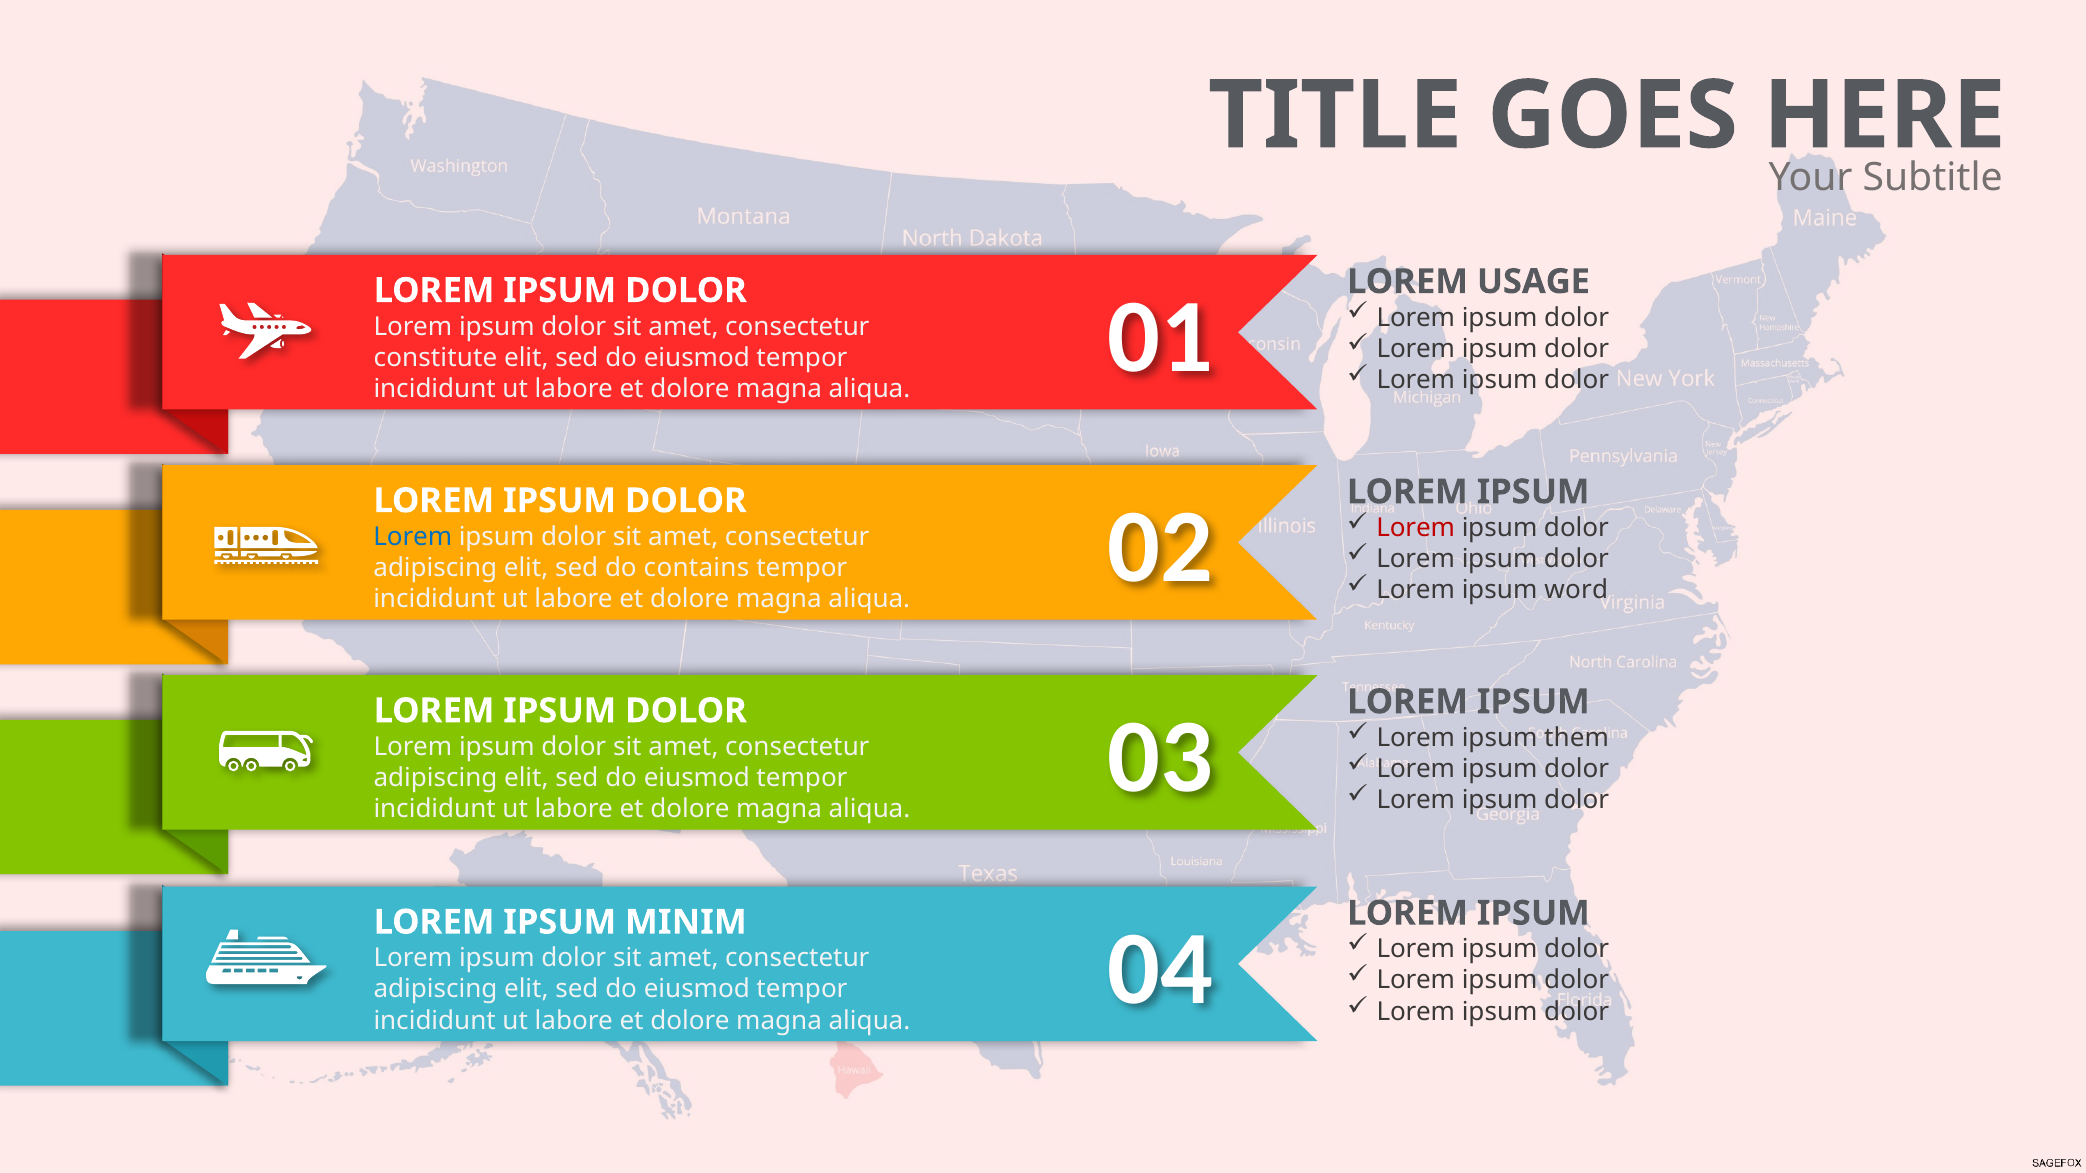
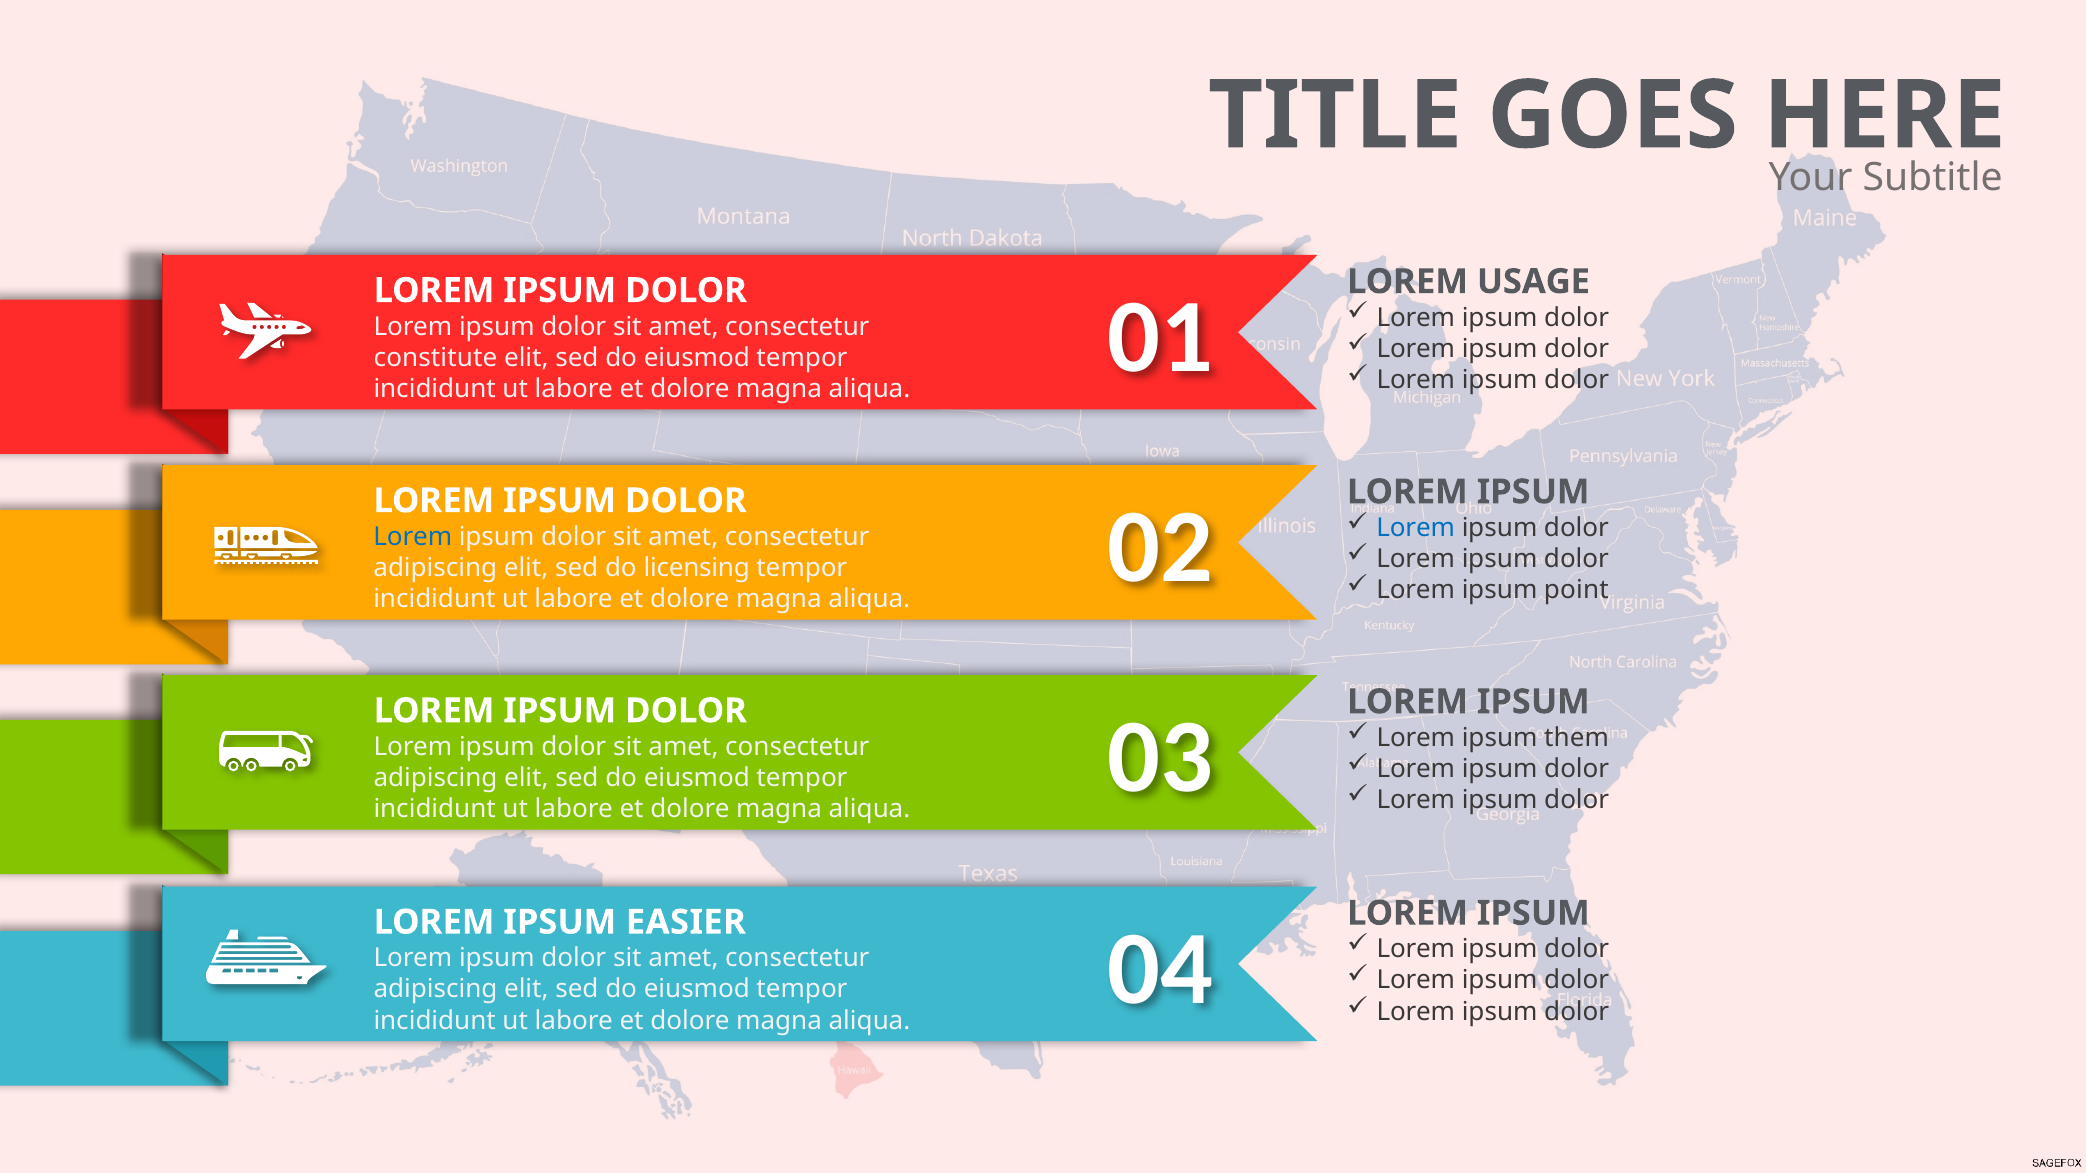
Lorem at (1416, 528) colour: red -> blue
contains: contains -> licensing
word: word -> point
MINIM: MINIM -> EASIER
